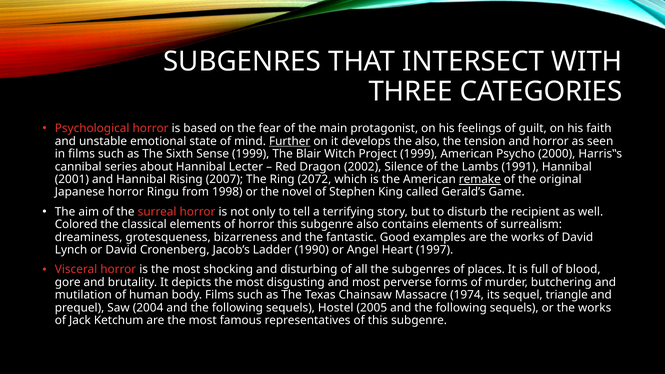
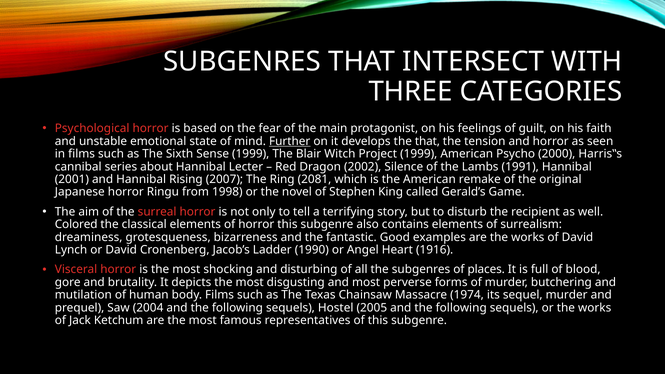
the also: also -> that
2072: 2072 -> 2081
remake underline: present -> none
1997: 1997 -> 1916
sequel triangle: triangle -> murder
